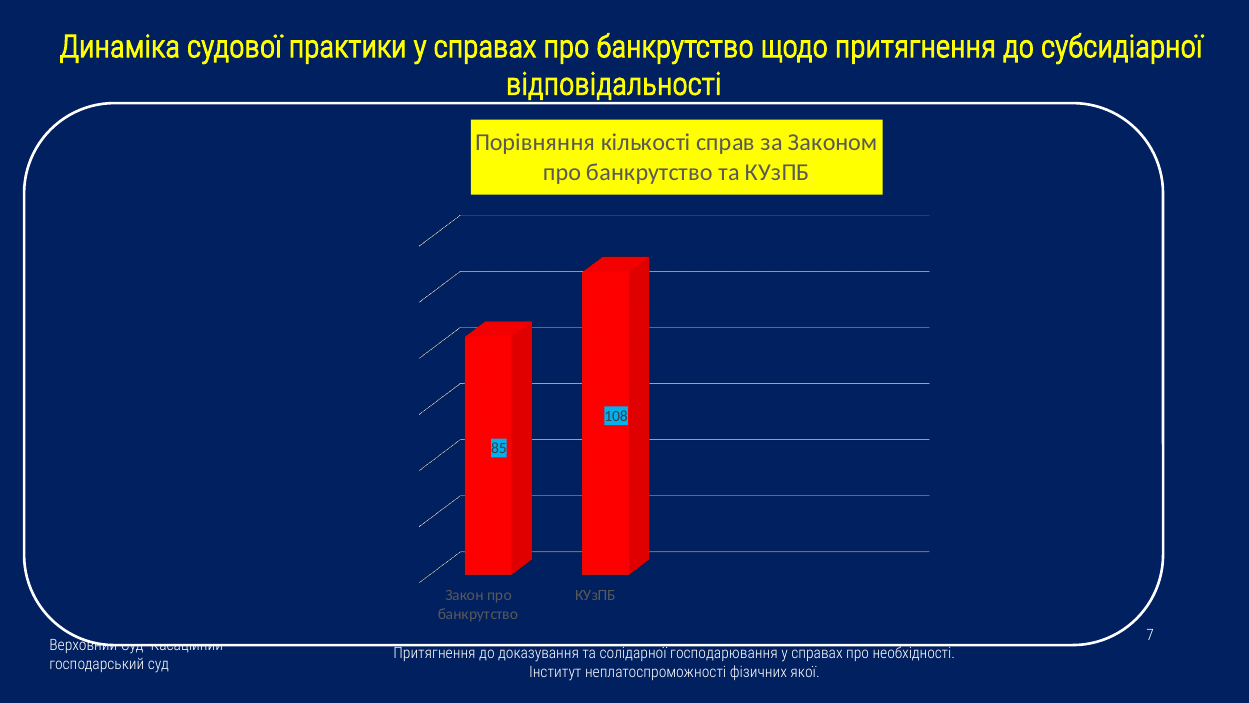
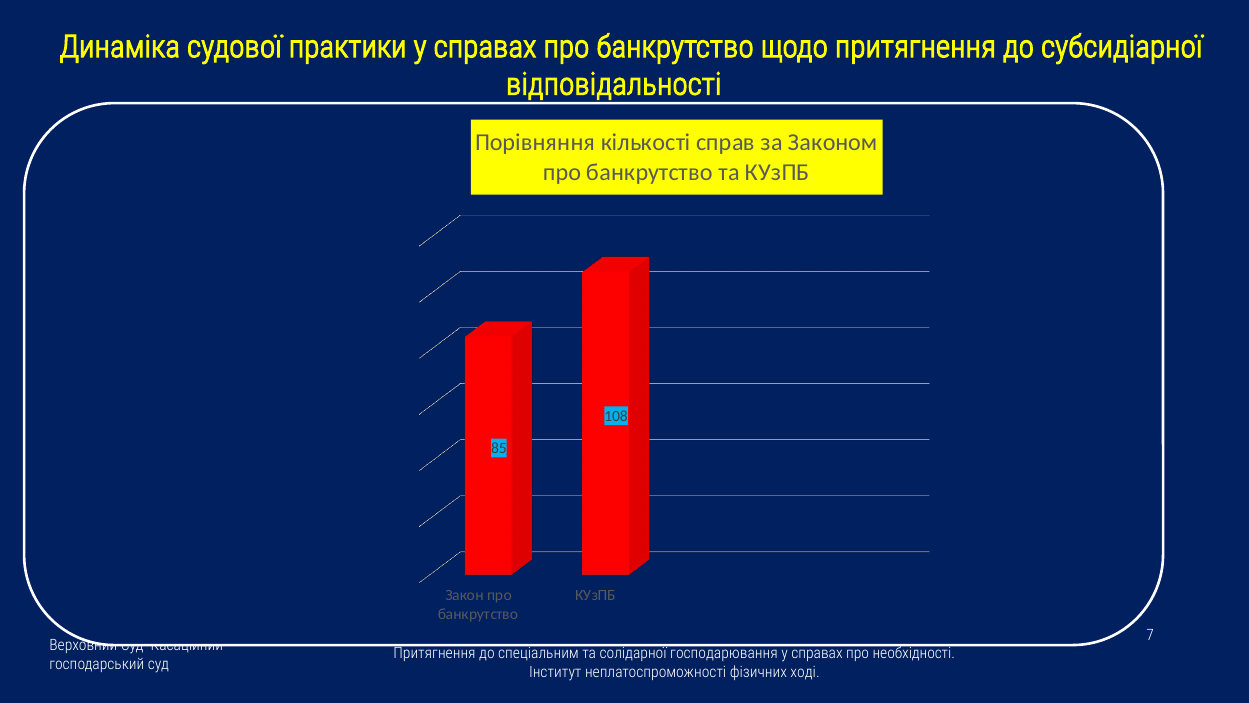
доказування: доказування -> спеціальним
якої: якої -> ході
